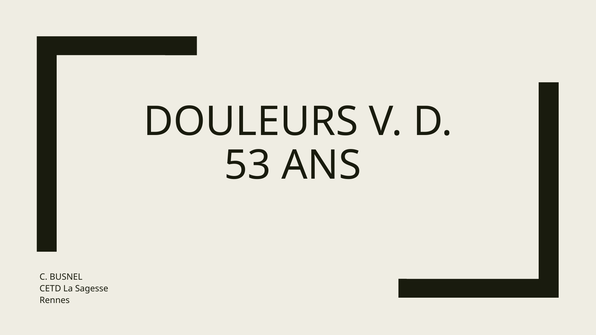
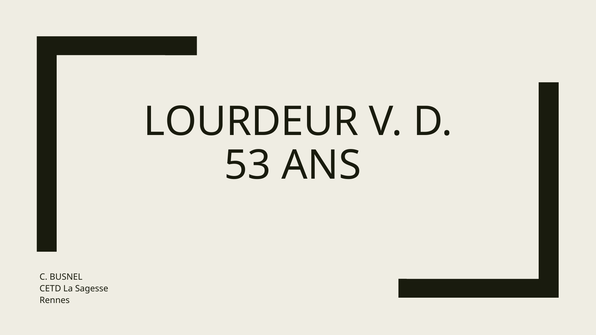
DOULEURS: DOULEURS -> LOURDEUR
